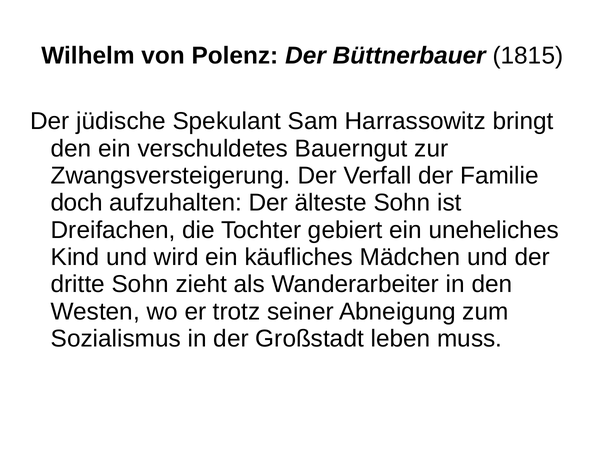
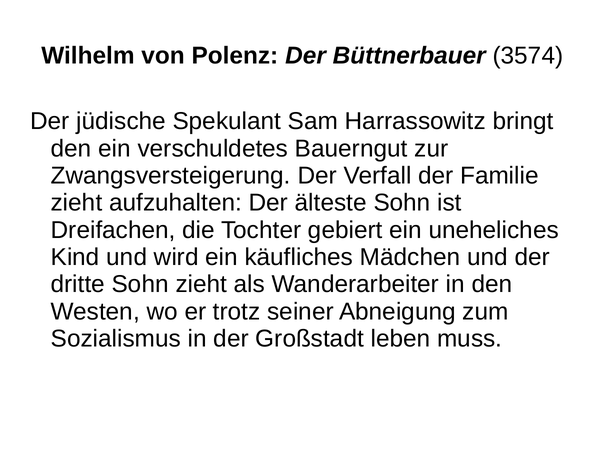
1815: 1815 -> 3574
doch at (77, 203): doch -> zieht
